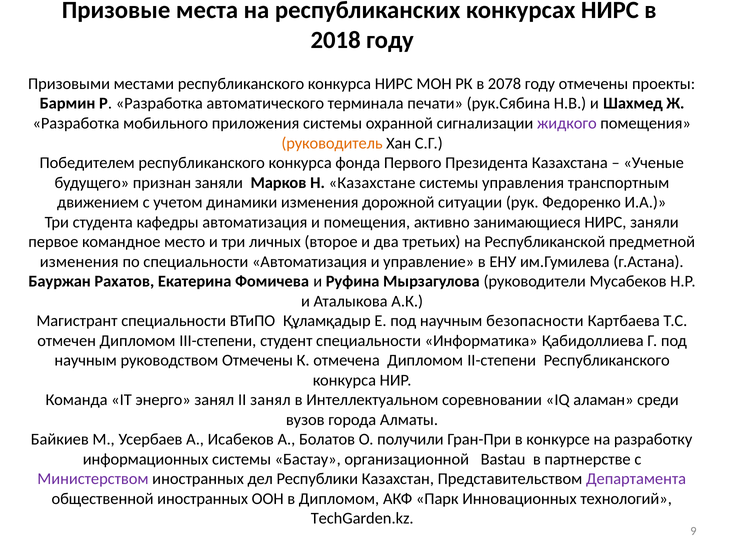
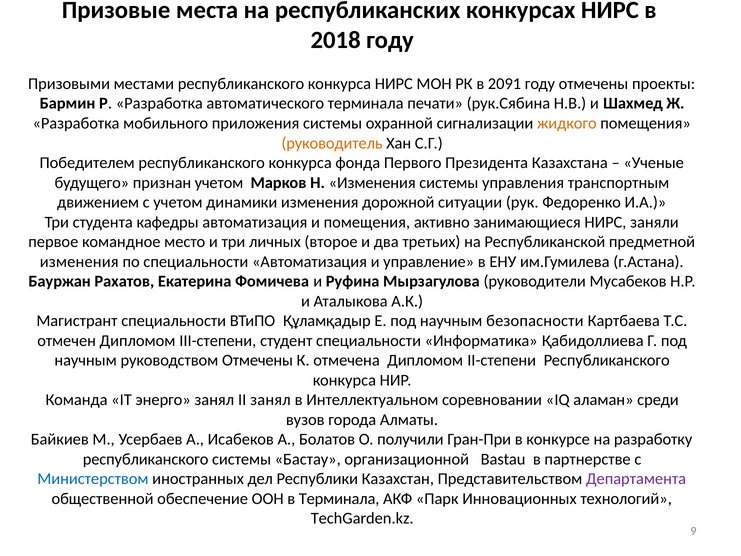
2078: 2078 -> 2091
жидкого colour: purple -> orange
признан заняли: заняли -> учетом
Н Казахстане: Казахстане -> Изменения
информационных at (146, 459): информационных -> республиканского
Министерством colour: purple -> blue
общественной иностранных: иностранных -> обеспечение
в Дипломом: Дипломом -> Терминала
